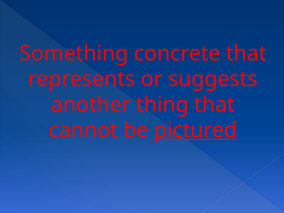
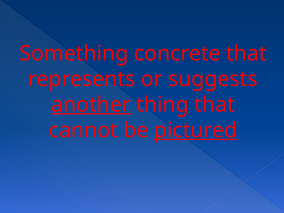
another underline: none -> present
